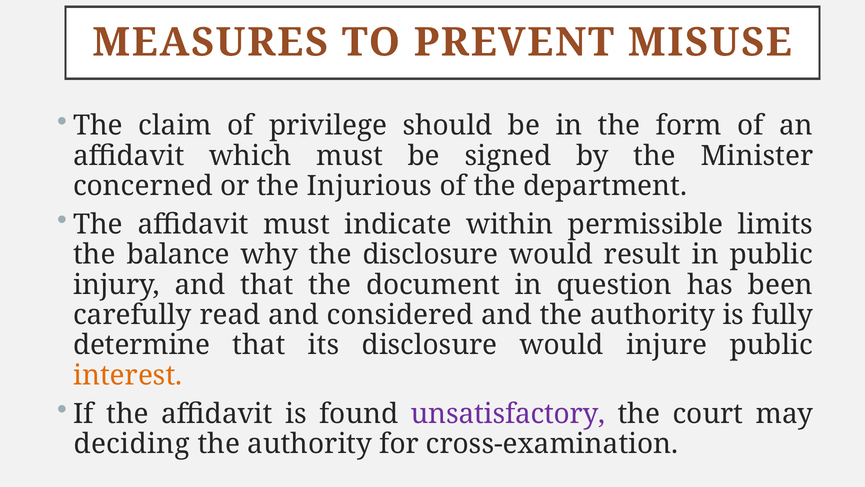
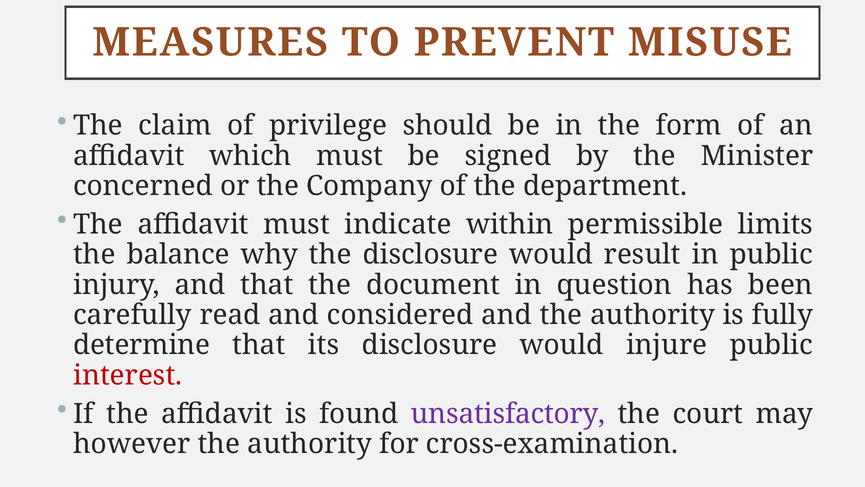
Injurious: Injurious -> Company
interest colour: orange -> red
deciding: deciding -> however
